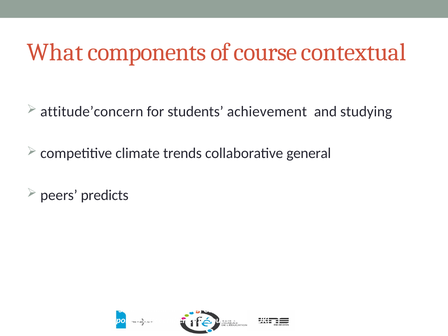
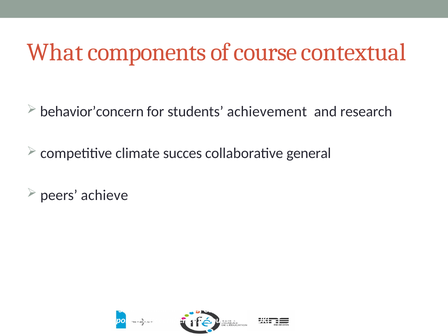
attitude’concern: attitude’concern -> behavior’concern
and studying: studying -> research
trends: trends -> succes
predicts: predicts -> achieve
